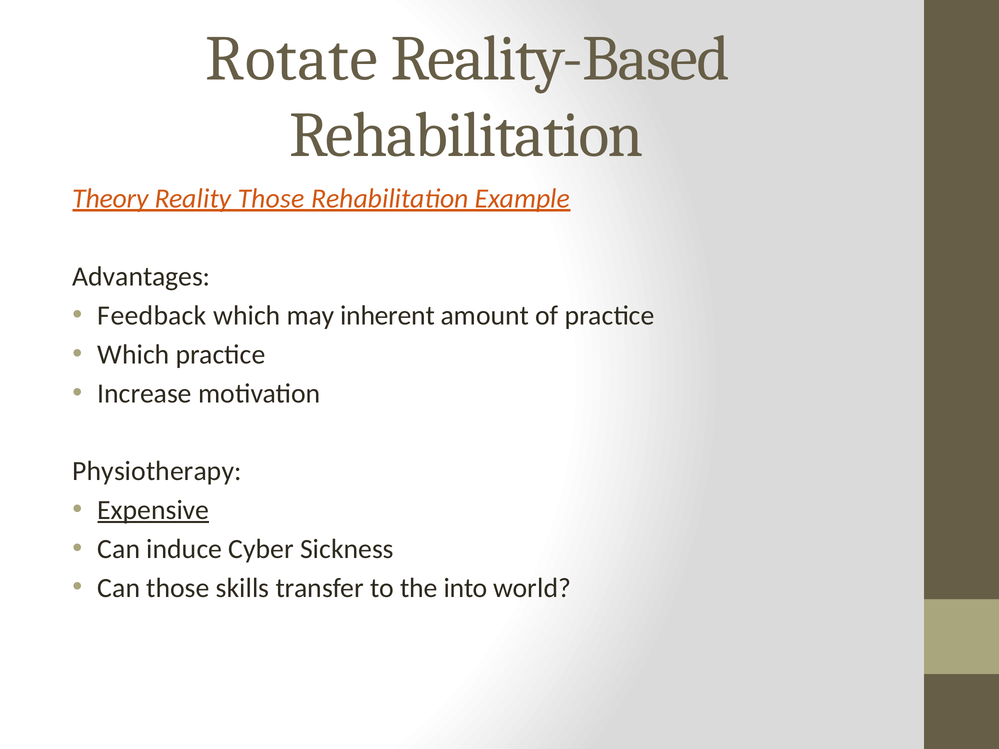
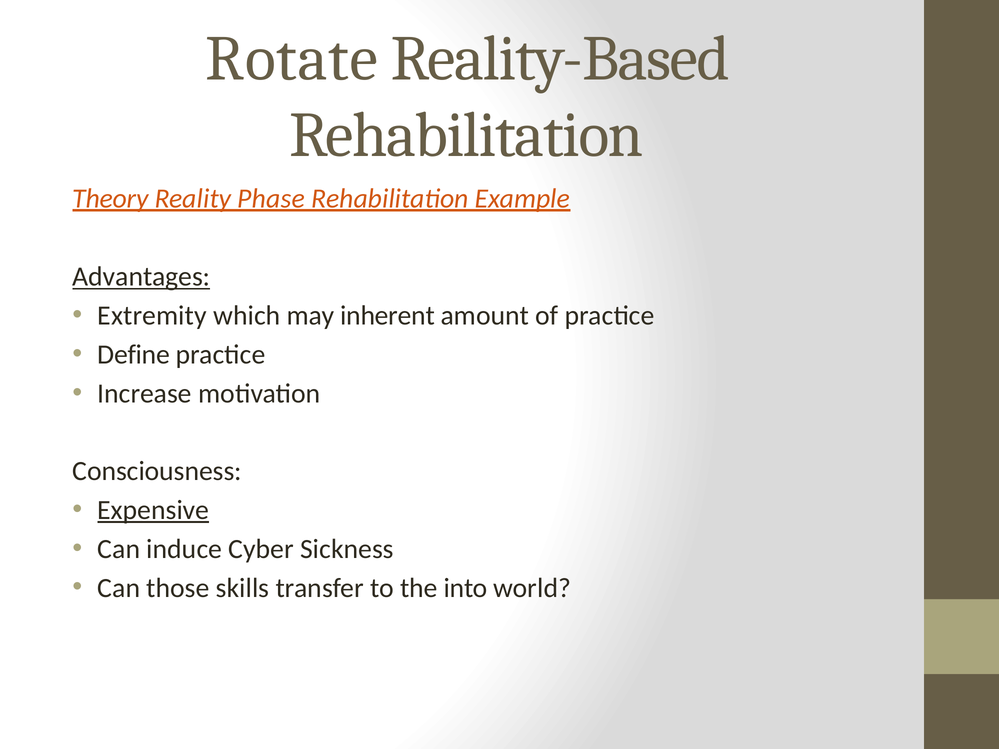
Reality Those: Those -> Phase
Advantages underline: none -> present
Feedback: Feedback -> Extremity
Which at (133, 355): Which -> Define
Physiotherapy: Physiotherapy -> Consciousness
